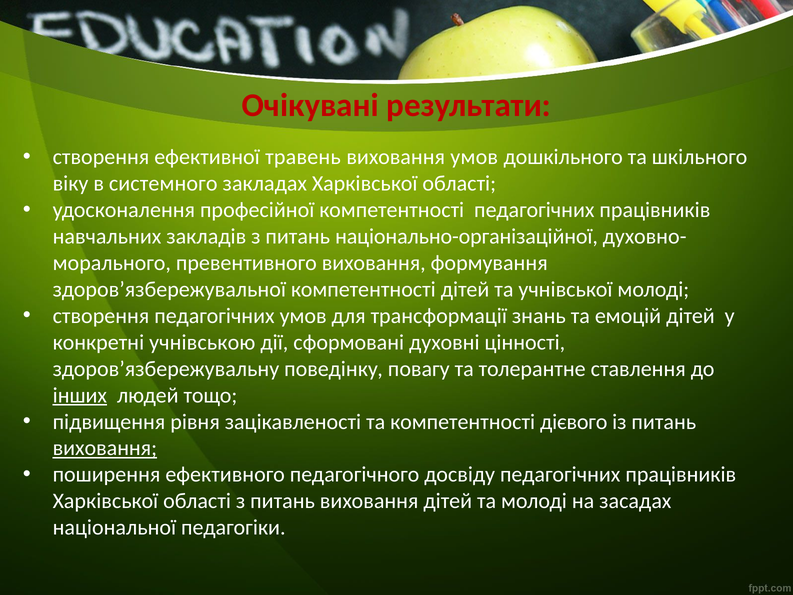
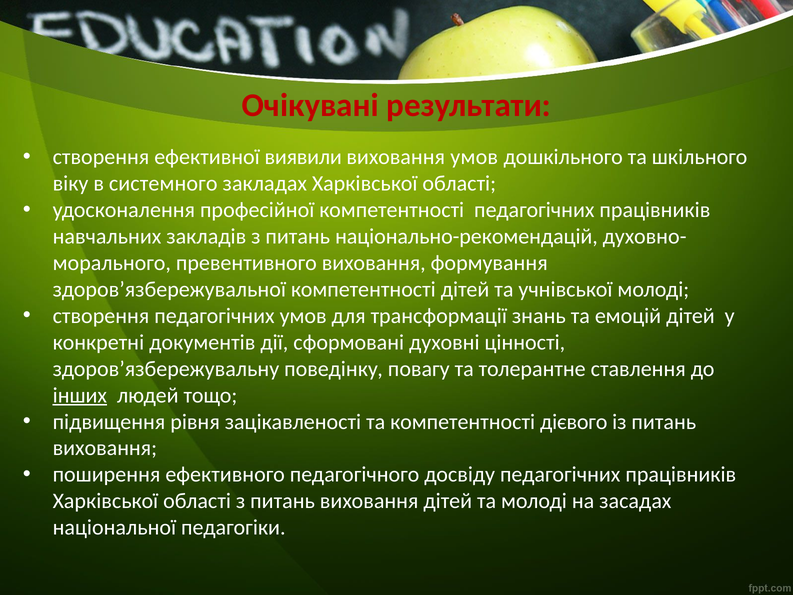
травень: травень -> виявили
національно-організаційної: національно-організаційної -> національно-рекомендацій
учнівською: учнівською -> документів
виховання at (105, 448) underline: present -> none
